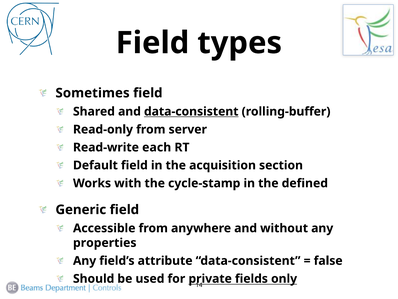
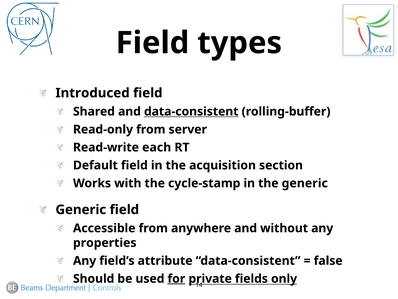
Sometimes: Sometimes -> Introduced
the defined: defined -> generic
for underline: none -> present
